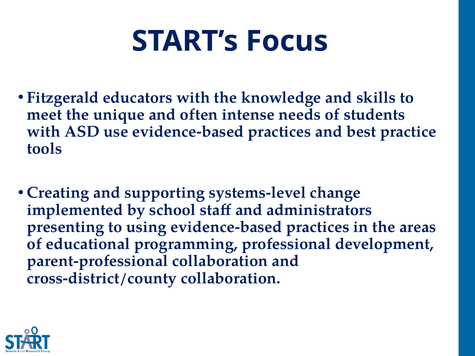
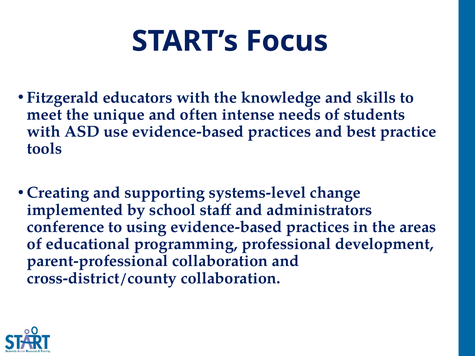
presenting: presenting -> conference
